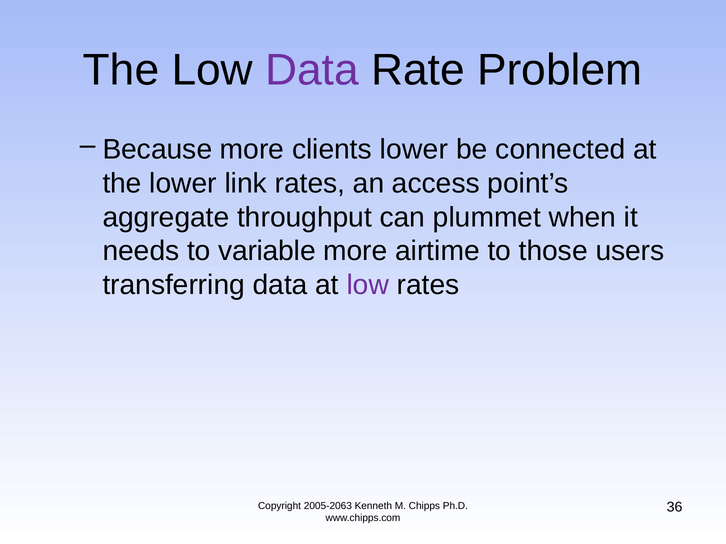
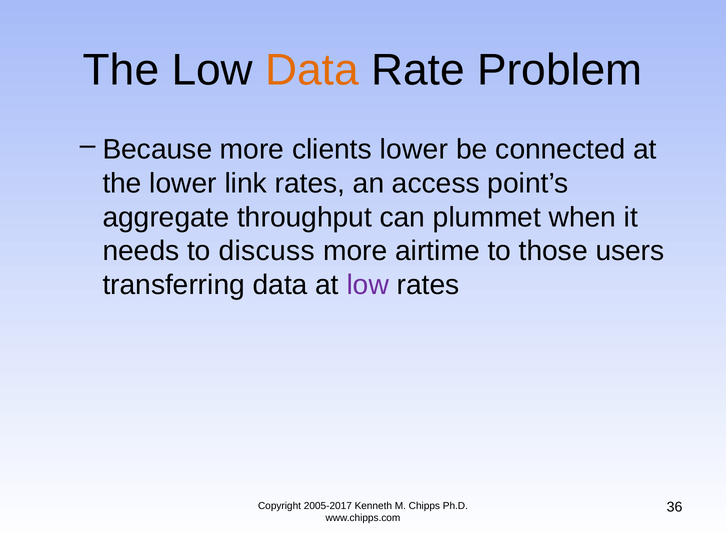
Data at (312, 70) colour: purple -> orange
variable: variable -> discuss
2005-2063: 2005-2063 -> 2005-2017
